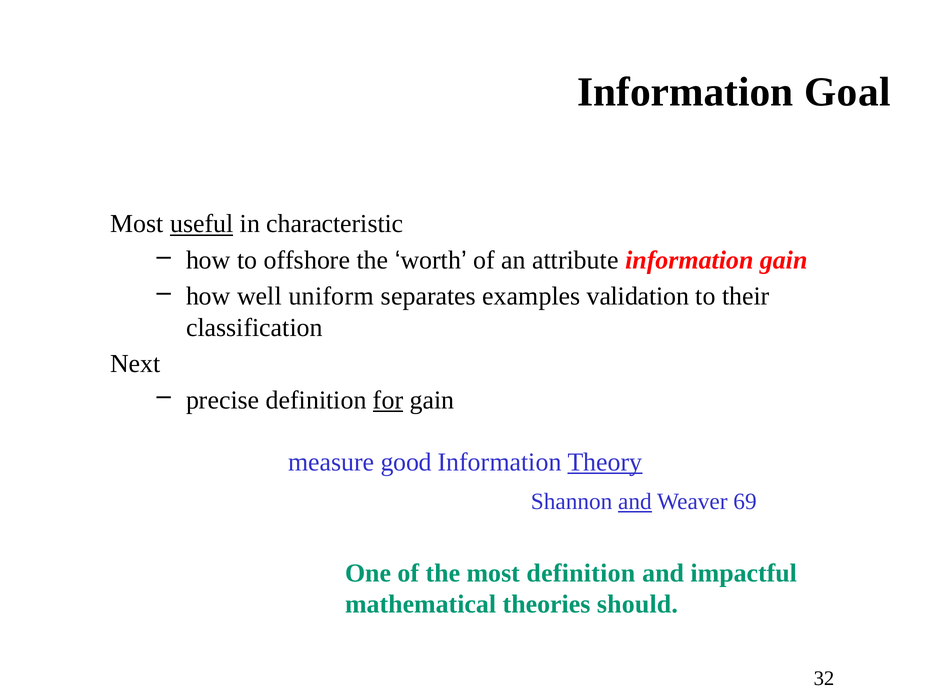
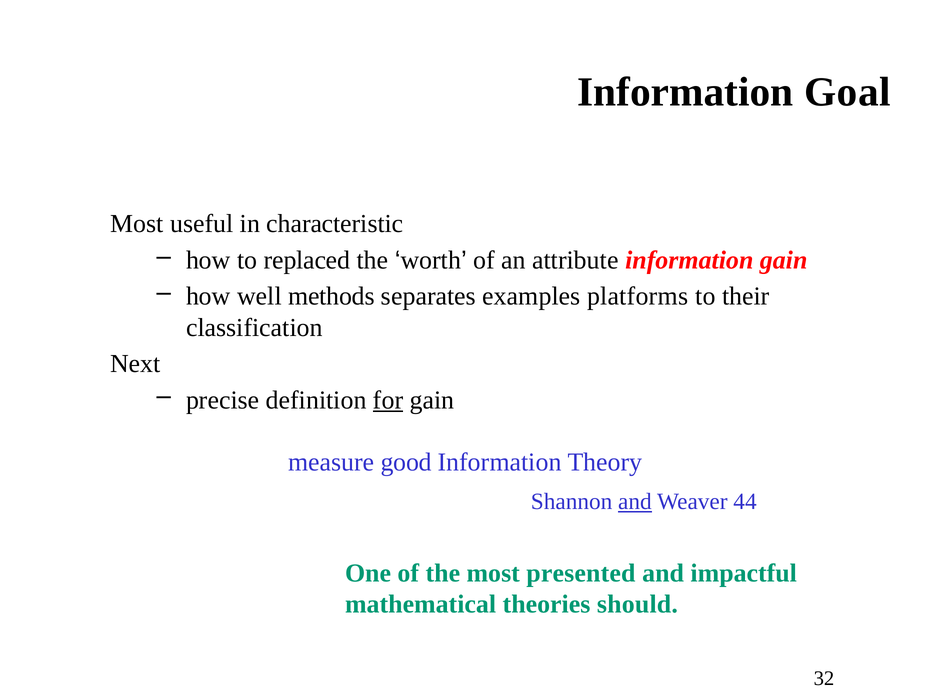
useful underline: present -> none
offshore: offshore -> replaced
uniform: uniform -> methods
validation: validation -> platforms
Theory underline: present -> none
69: 69 -> 44
most definition: definition -> presented
